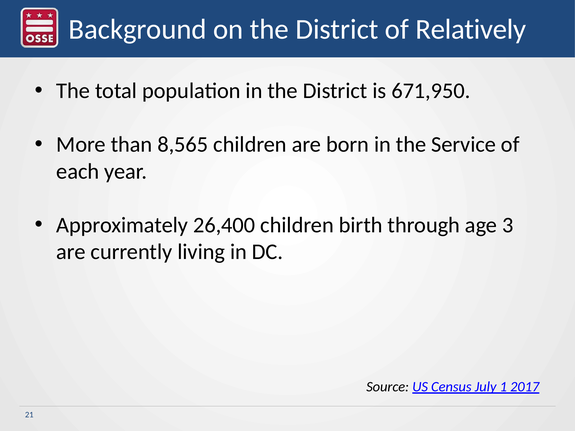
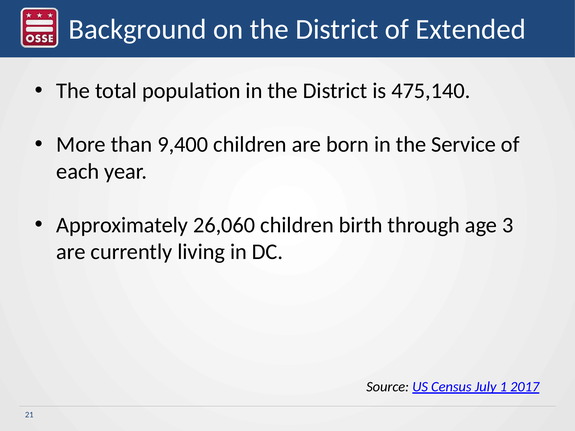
Relatively: Relatively -> Extended
671,950: 671,950 -> 475,140
8,565: 8,565 -> 9,400
26,400: 26,400 -> 26,060
